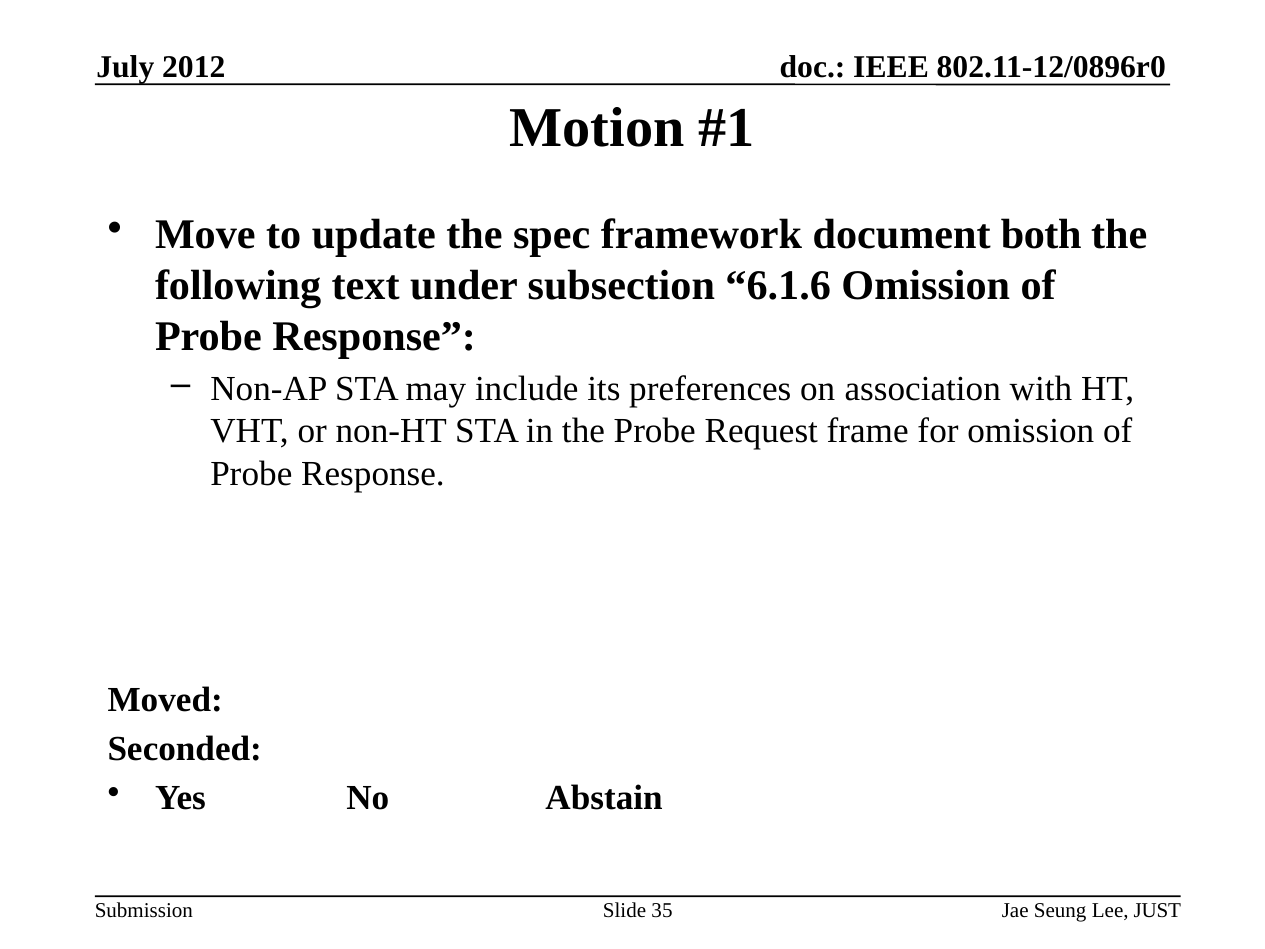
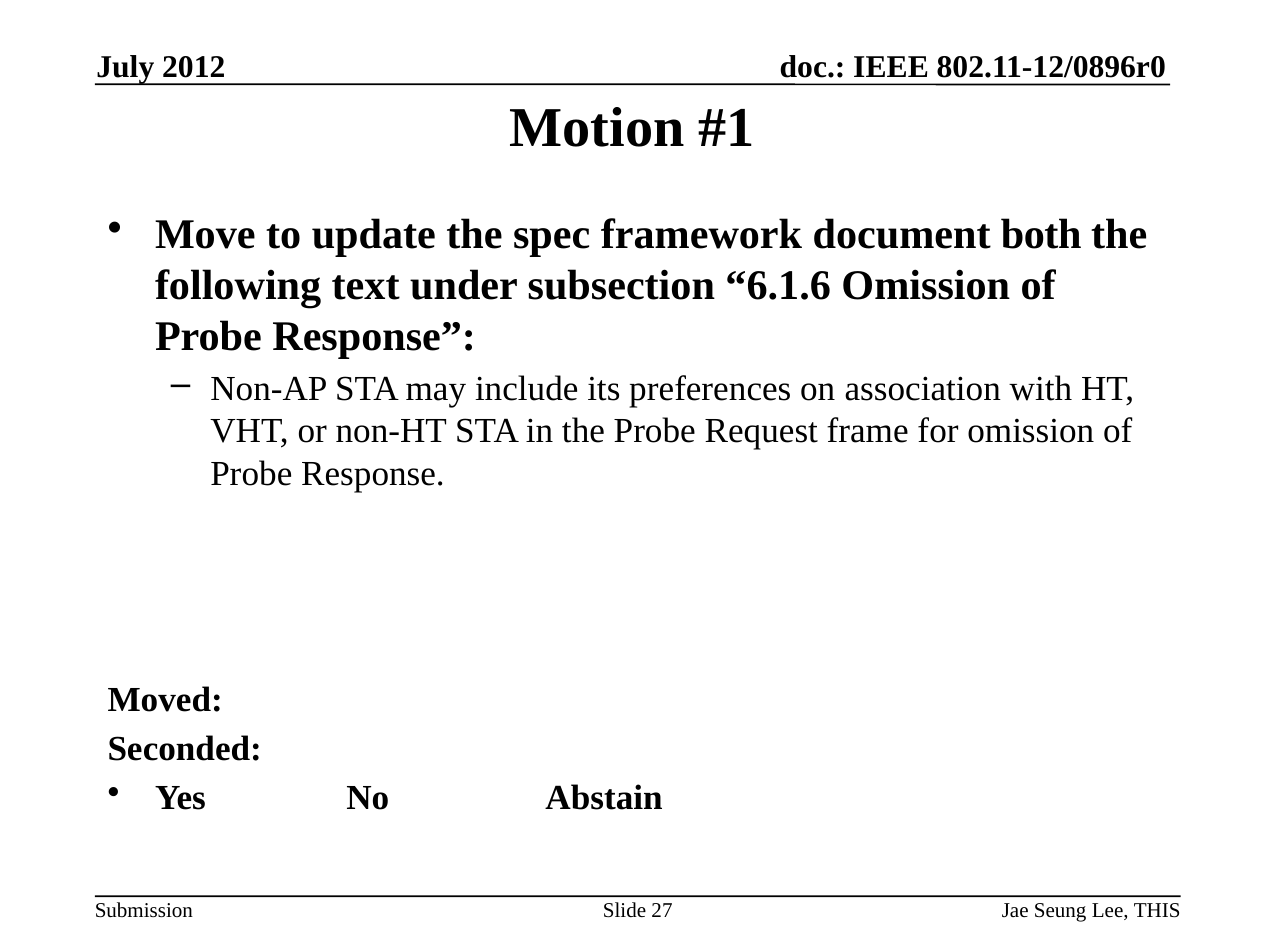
35: 35 -> 27
JUST: JUST -> THIS
